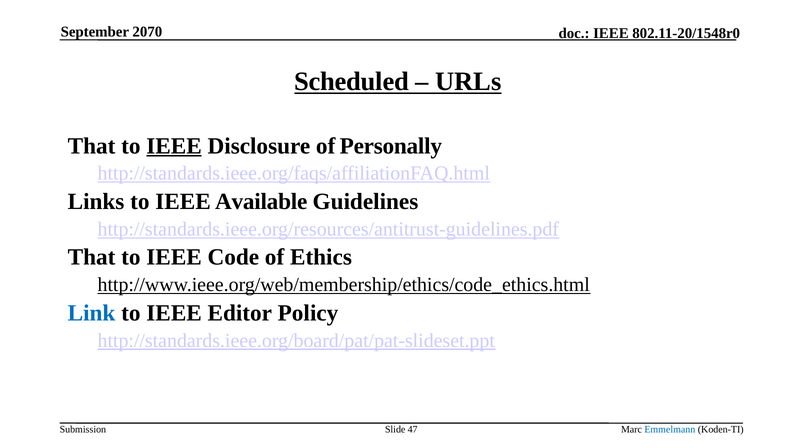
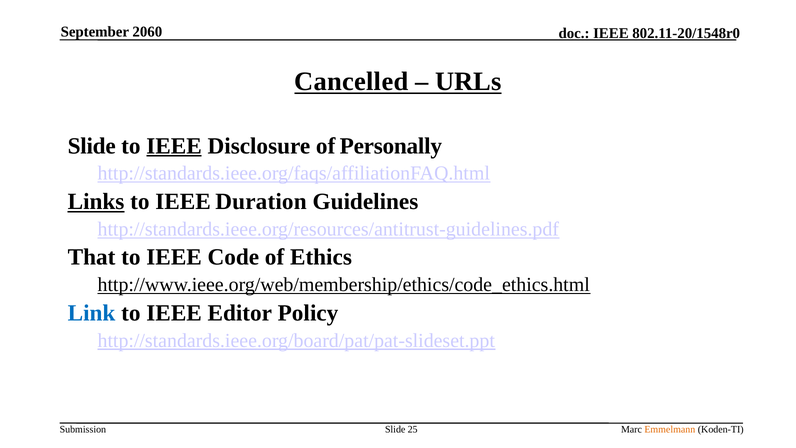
2070: 2070 -> 2060
Scheduled: Scheduled -> Cancelled
That at (92, 146): That -> Slide
Links underline: none -> present
Available: Available -> Duration
47: 47 -> 25
Emmelmann colour: blue -> orange
